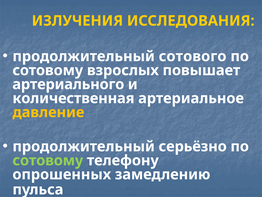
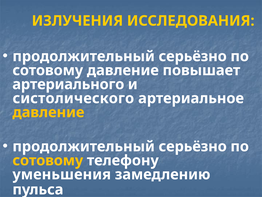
сотового at (193, 56): сотового -> серьёзно
сотовому взрослых: взрослых -> давление
количественная: количественная -> систолического
сотовому at (48, 160) colour: light green -> yellow
опрошенных: опрошенных -> уменьшения
